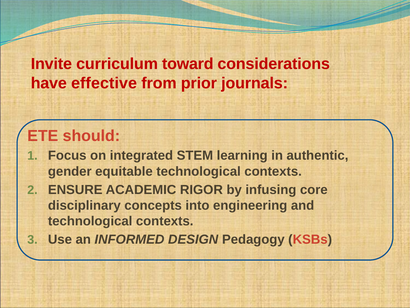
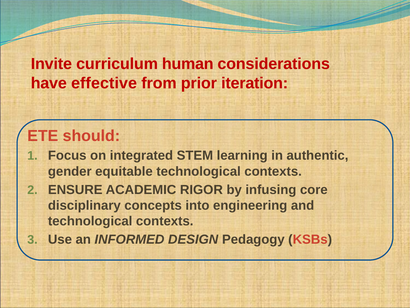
toward: toward -> human
journals: journals -> iteration
